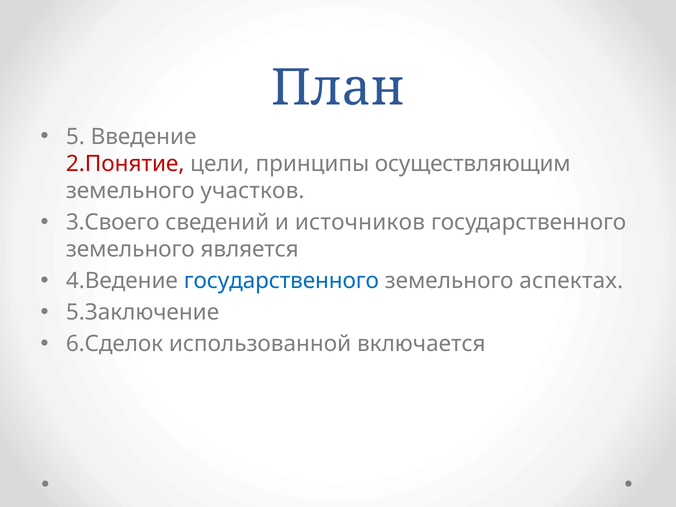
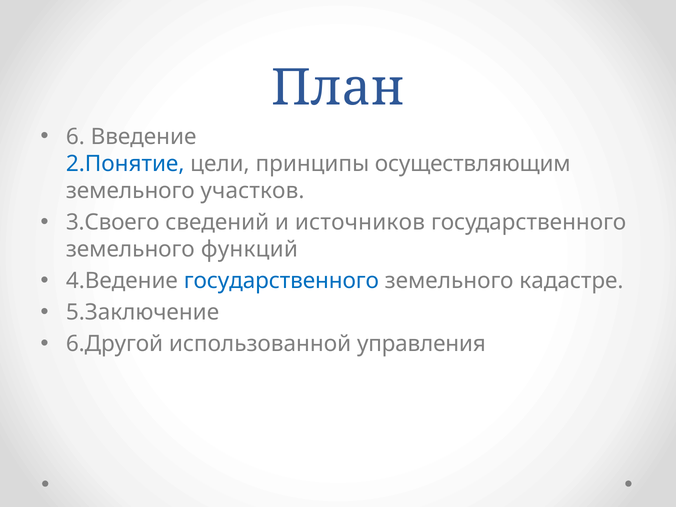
5: 5 -> 6
2.Понятие colour: red -> blue
является: является -> функций
аспектах: аспектах -> кадастре
6.Сделок: 6.Сделок -> 6.Другой
включается: включается -> управления
